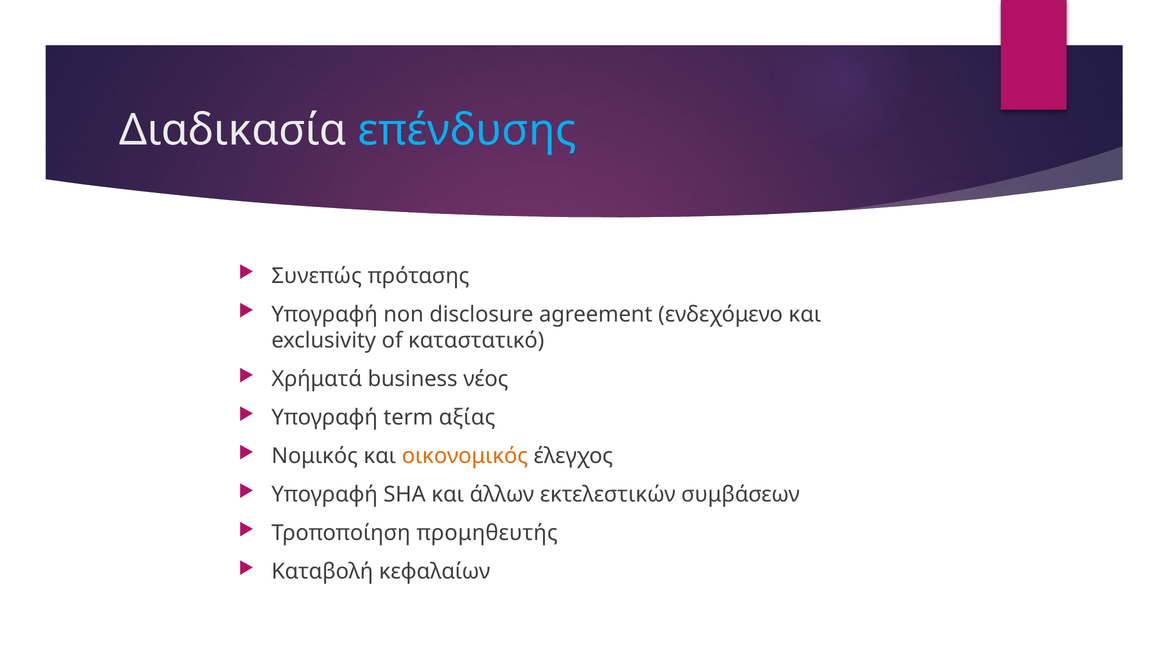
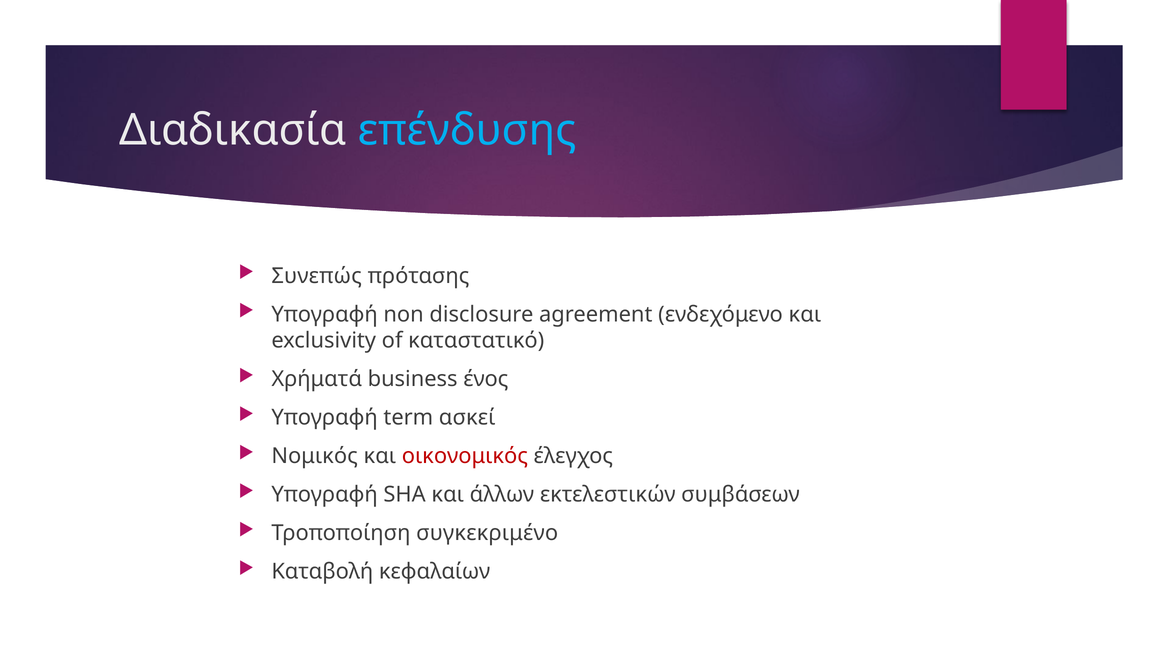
νέος: νέος -> ένος
αξίας: αξίας -> ασκεί
οικονομικός colour: orange -> red
προμηθευτής: προμηθευτής -> συγκεκριμένο
